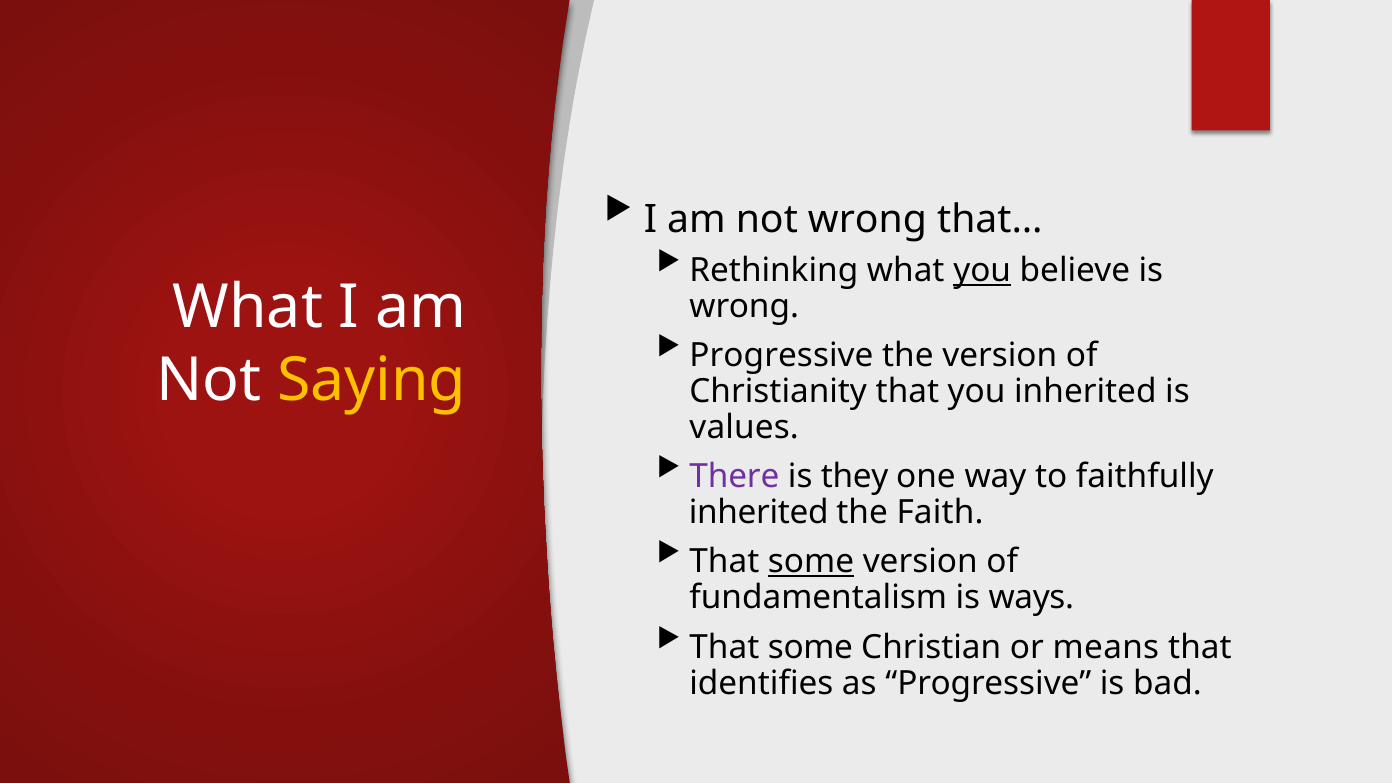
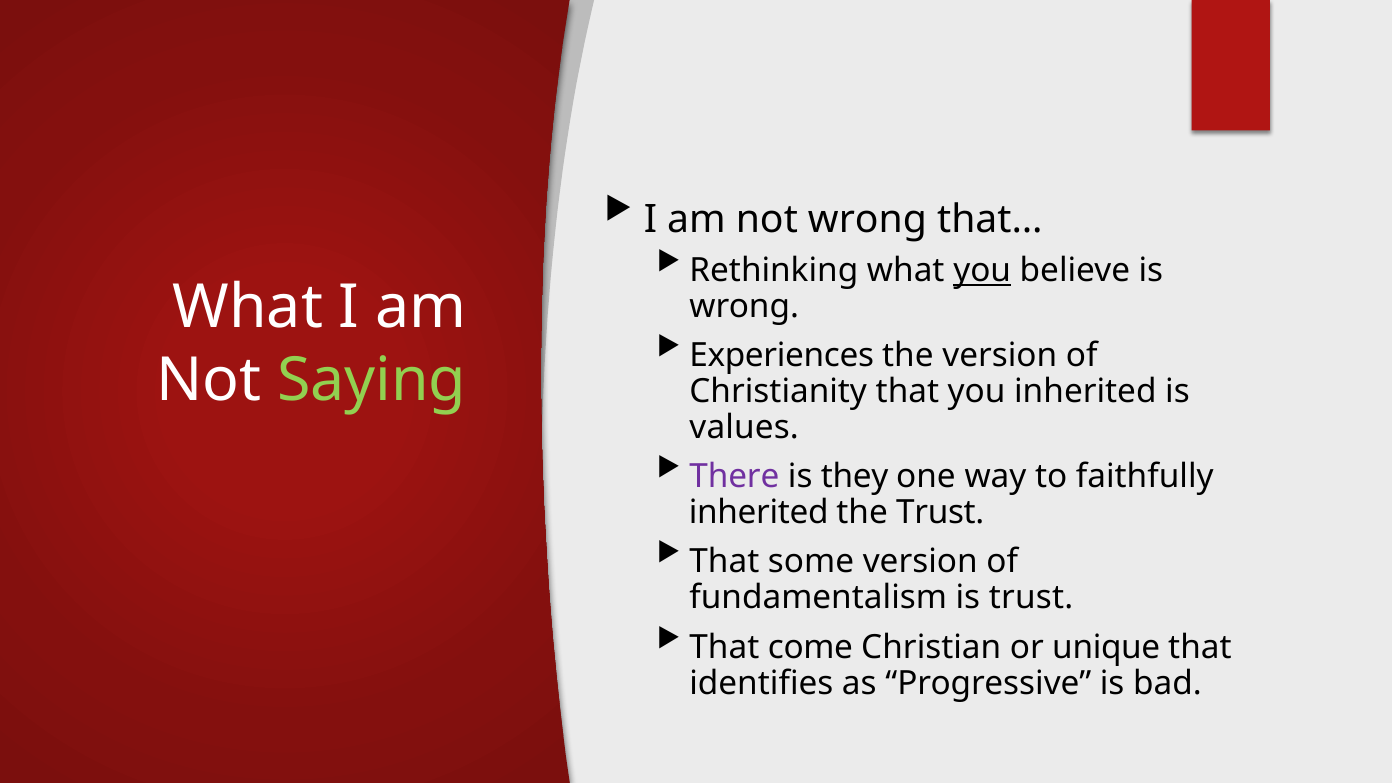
Progressive at (781, 356): Progressive -> Experiences
Saying colour: yellow -> light green
the Faith: Faith -> Trust
some at (811, 562) underline: present -> none
is ways: ways -> trust
some at (810, 647): some -> come
means: means -> unique
